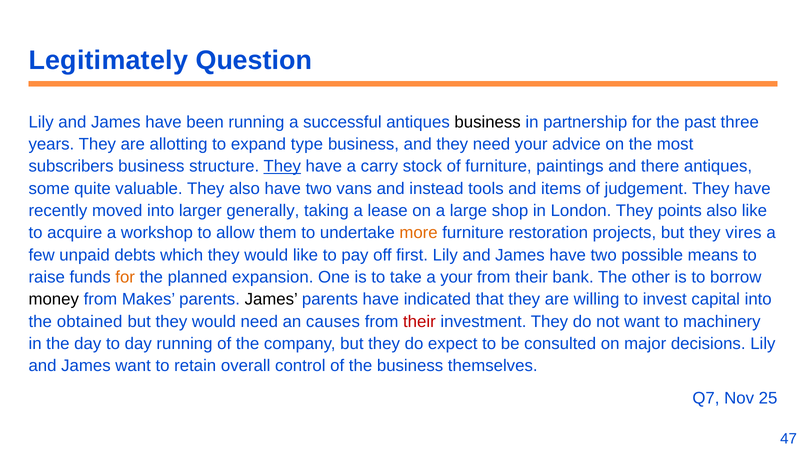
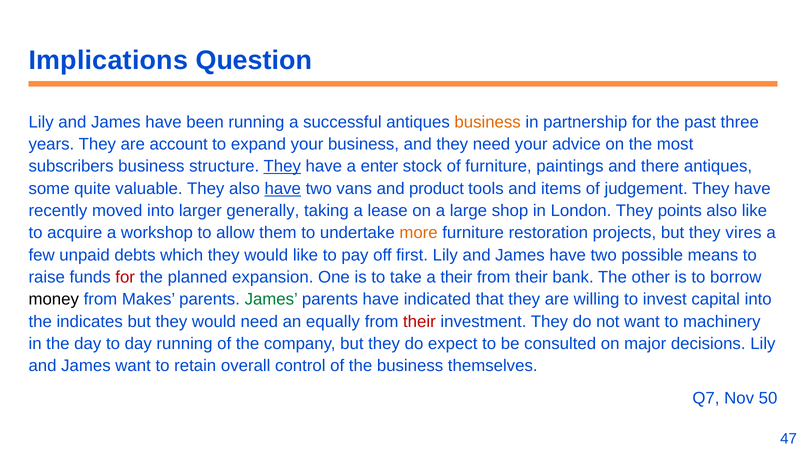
Legitimately: Legitimately -> Implications
business at (488, 122) colour: black -> orange
allotting: allotting -> account
expand type: type -> your
carry: carry -> enter
have at (283, 189) underline: none -> present
instead: instead -> product
for at (125, 277) colour: orange -> red
a your: your -> their
James at (271, 300) colour: black -> green
obtained: obtained -> indicates
causes: causes -> equally
25: 25 -> 50
